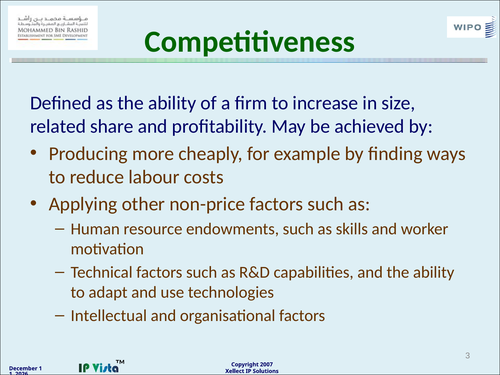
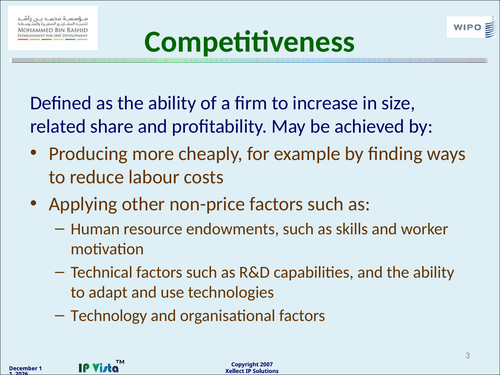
Intellectual: Intellectual -> Technology
